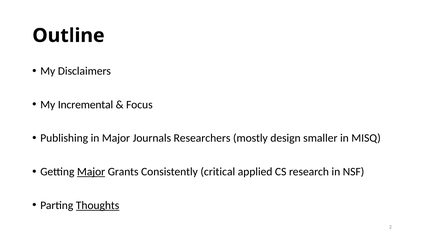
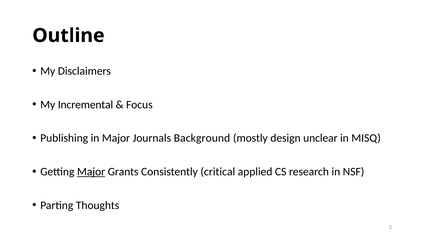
Researchers: Researchers -> Background
smaller: smaller -> unclear
Thoughts underline: present -> none
